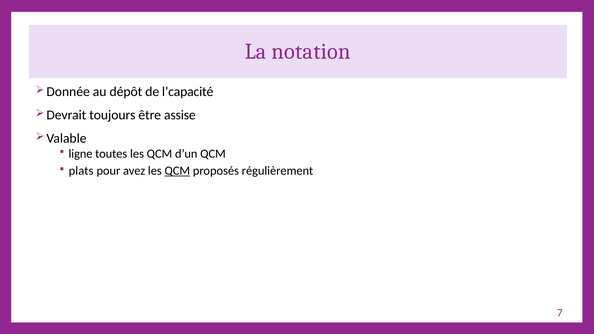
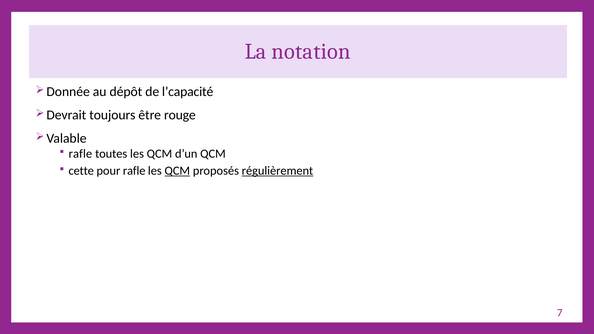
assise: assise -> rouge
ligne at (80, 154): ligne -> rafle
plats: plats -> cette
pour avez: avez -> rafle
régulièrement underline: none -> present
